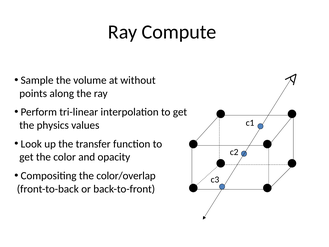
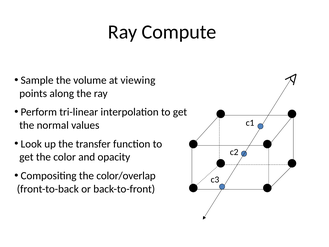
without: without -> viewing
physics: physics -> normal
